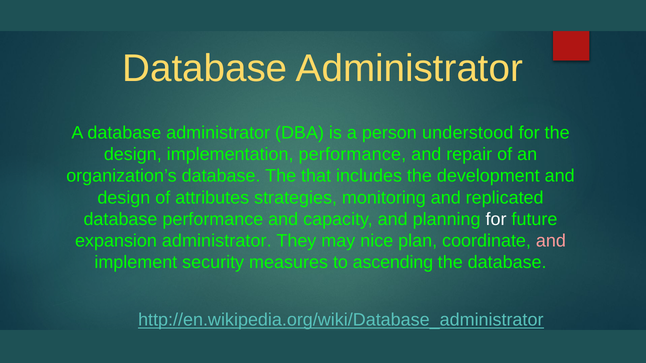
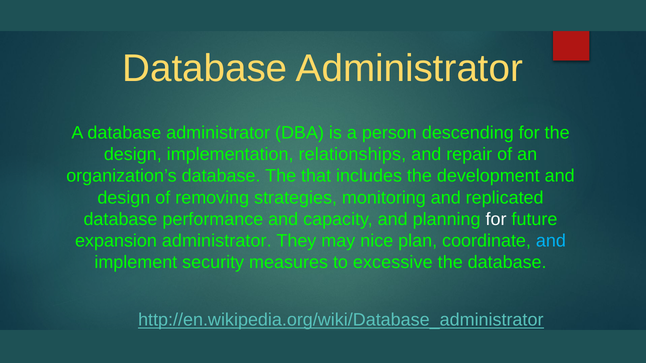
understood: understood -> descending
implementation performance: performance -> relationships
attributes: attributes -> removing
and at (551, 241) colour: pink -> light blue
ascending: ascending -> excessive
